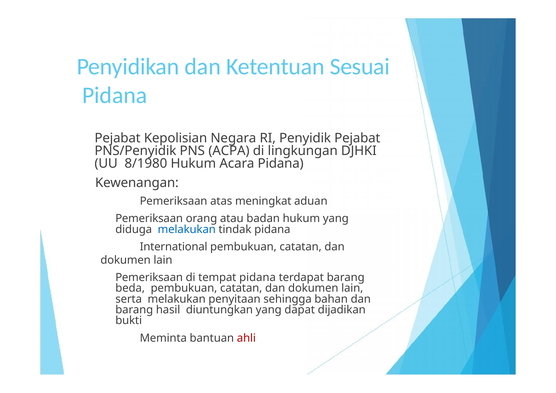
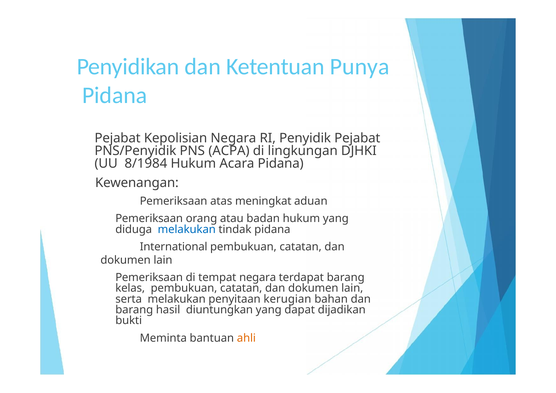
Sesuai: Sesuai -> Punya
8/1980: 8/1980 -> 8/1984
tempat pidana: pidana -> negara
beda: beda -> kelas
sehingga: sehingga -> kerugian
ahli colour: red -> orange
